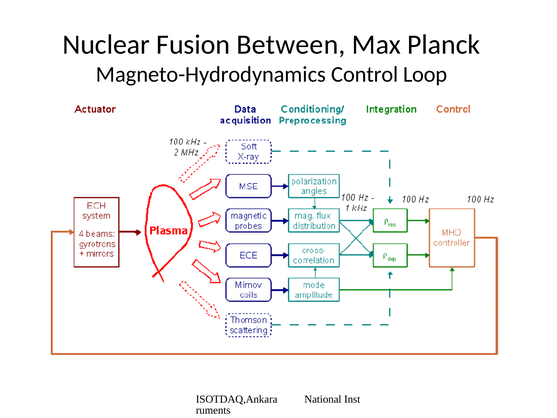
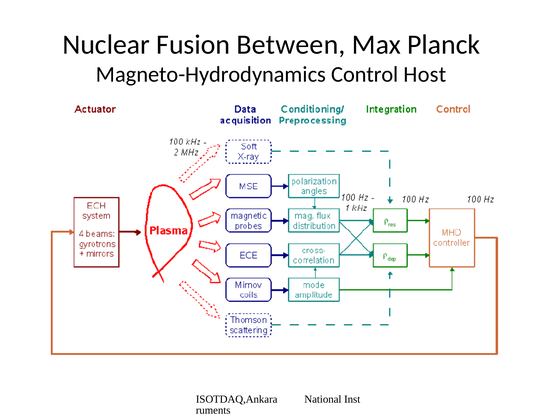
Loop: Loop -> Host
